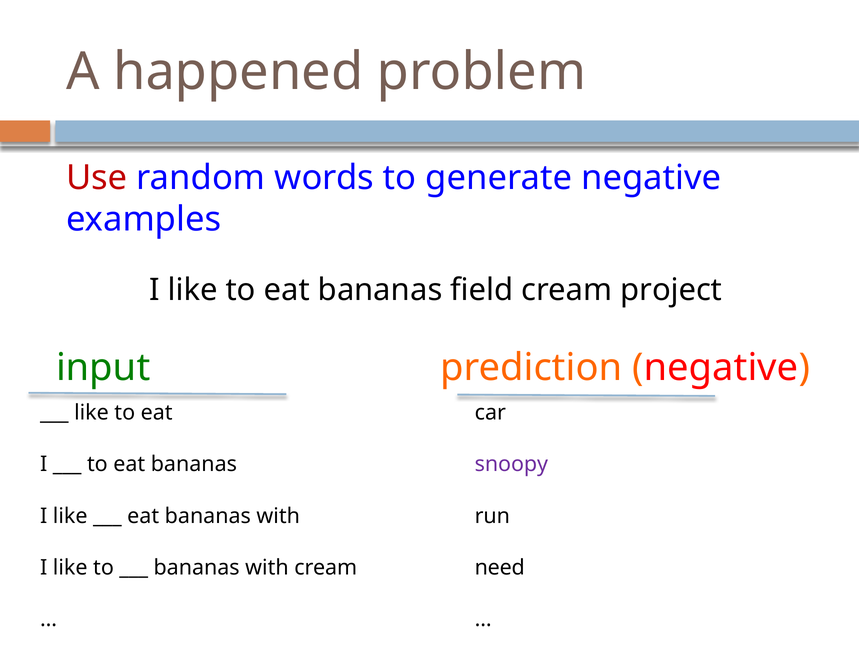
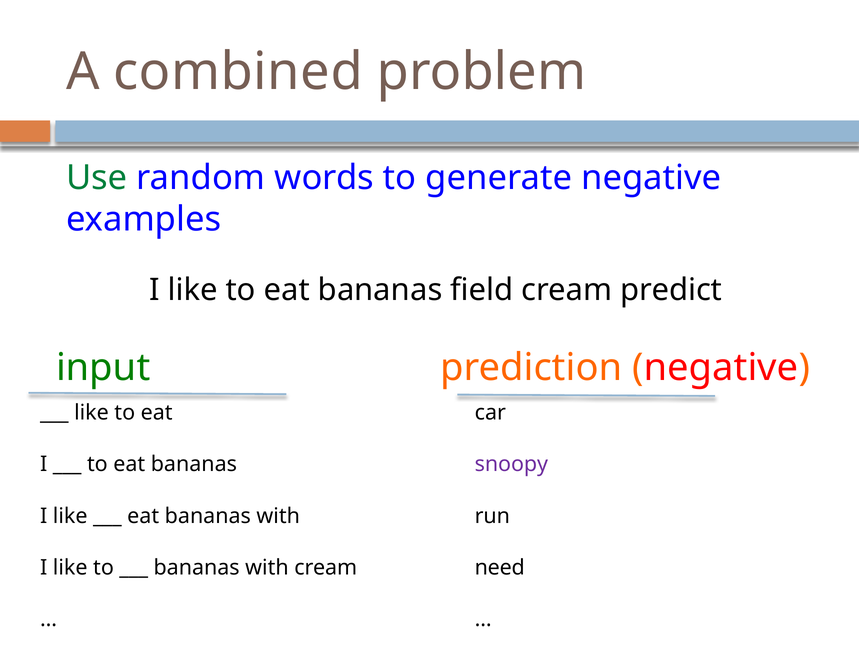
happened: happened -> combined
Use colour: red -> green
project: project -> predict
